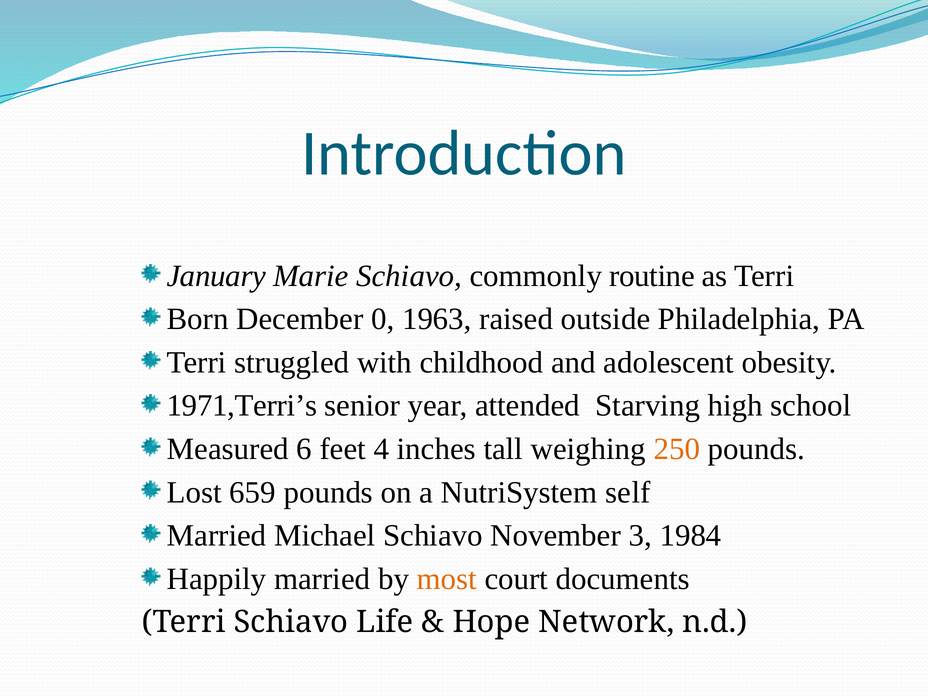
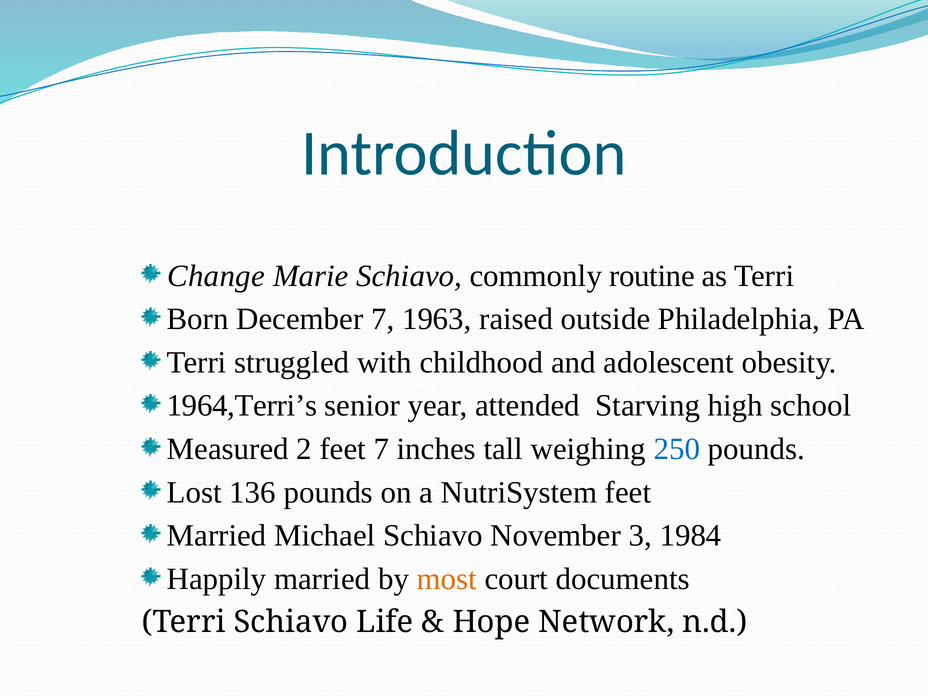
January: January -> Change
December 0: 0 -> 7
1971,Terri’s: 1971,Terri’s -> 1964,Terri’s
6: 6 -> 2
feet 4: 4 -> 7
250 colour: orange -> blue
659: 659 -> 136
NutriSystem self: self -> feet
